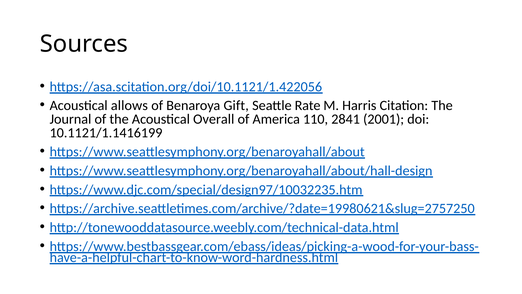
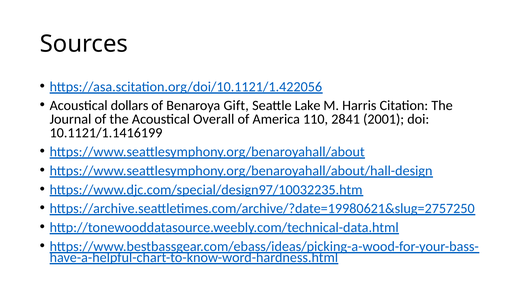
allows: allows -> dollars
Rate: Rate -> Lake
